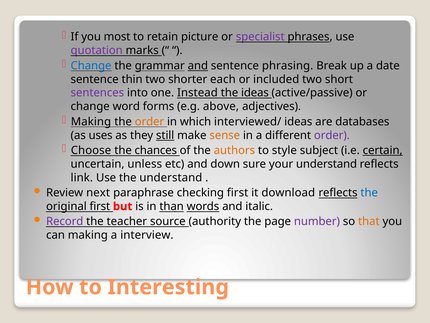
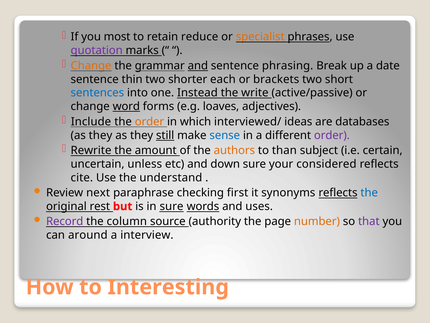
picture: picture -> reduce
specialist colour: purple -> orange
Change at (91, 66) colour: blue -> orange
included: included -> brackets
sentences colour: purple -> blue
the ideas: ideas -> write
word underline: none -> present
above: above -> loaves
Making at (91, 121): Making -> Include
uses at (101, 135): uses -> they
sense colour: orange -> blue
Choose: Choose -> Rewrite
chances: chances -> amount
style: style -> than
certain underline: present -> none
your understand: understand -> considered
link: link -> cite
download: download -> synonyms
original first: first -> rest
in than: than -> sure
italic: italic -> uses
teacher: teacher -> column
number colour: purple -> orange
that colour: orange -> purple
can making: making -> around
